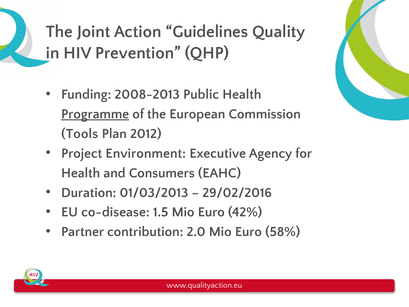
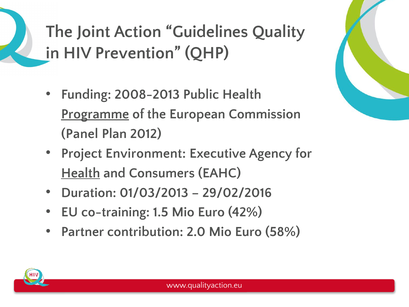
Tools: Tools -> Panel
Health at (81, 173) underline: none -> present
co-disease: co-disease -> co-training
